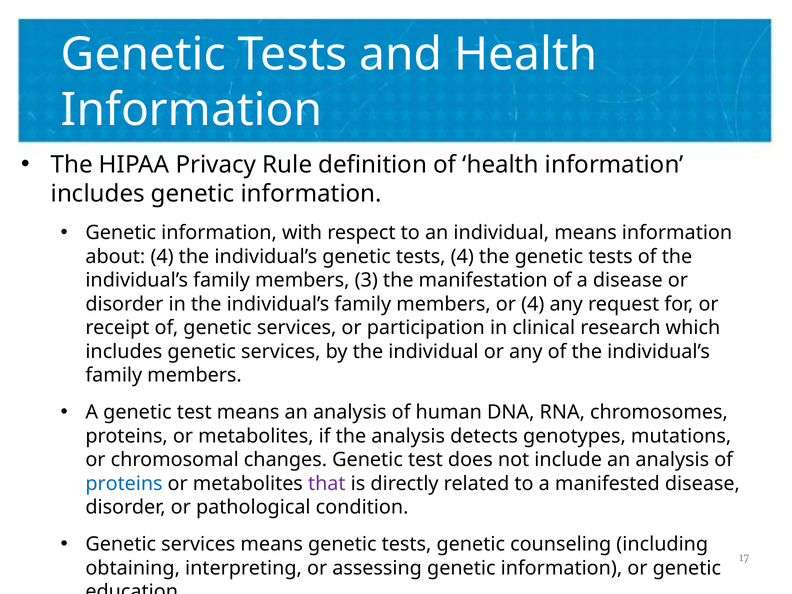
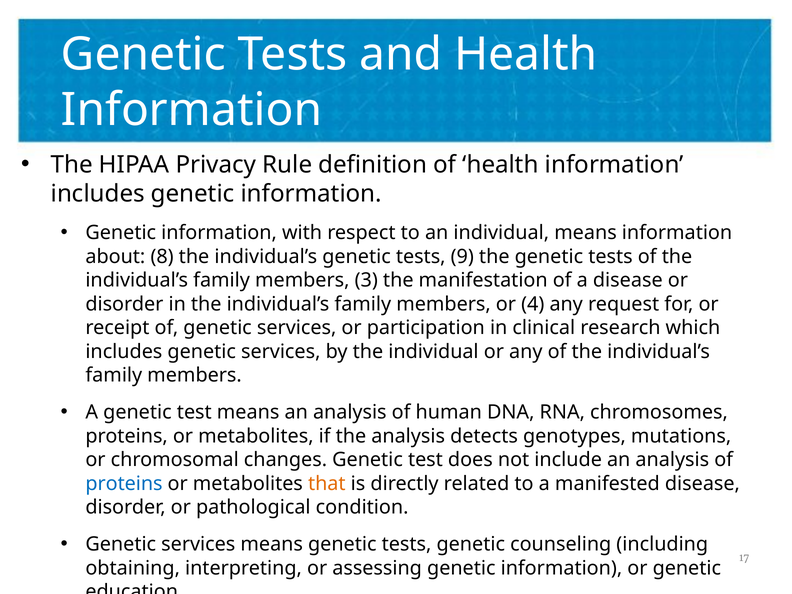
about 4: 4 -> 8
tests 4: 4 -> 9
that colour: purple -> orange
